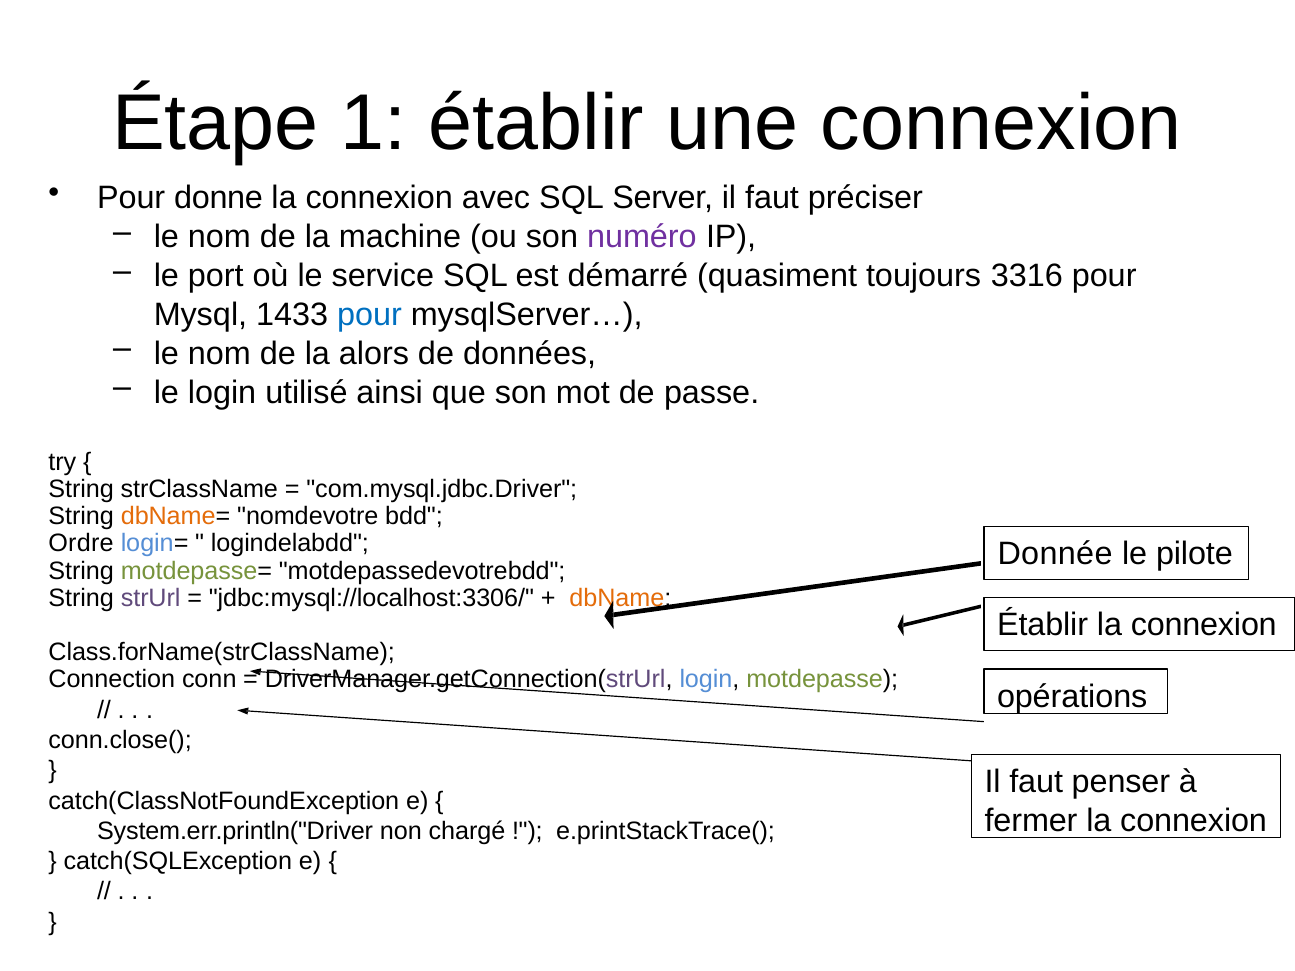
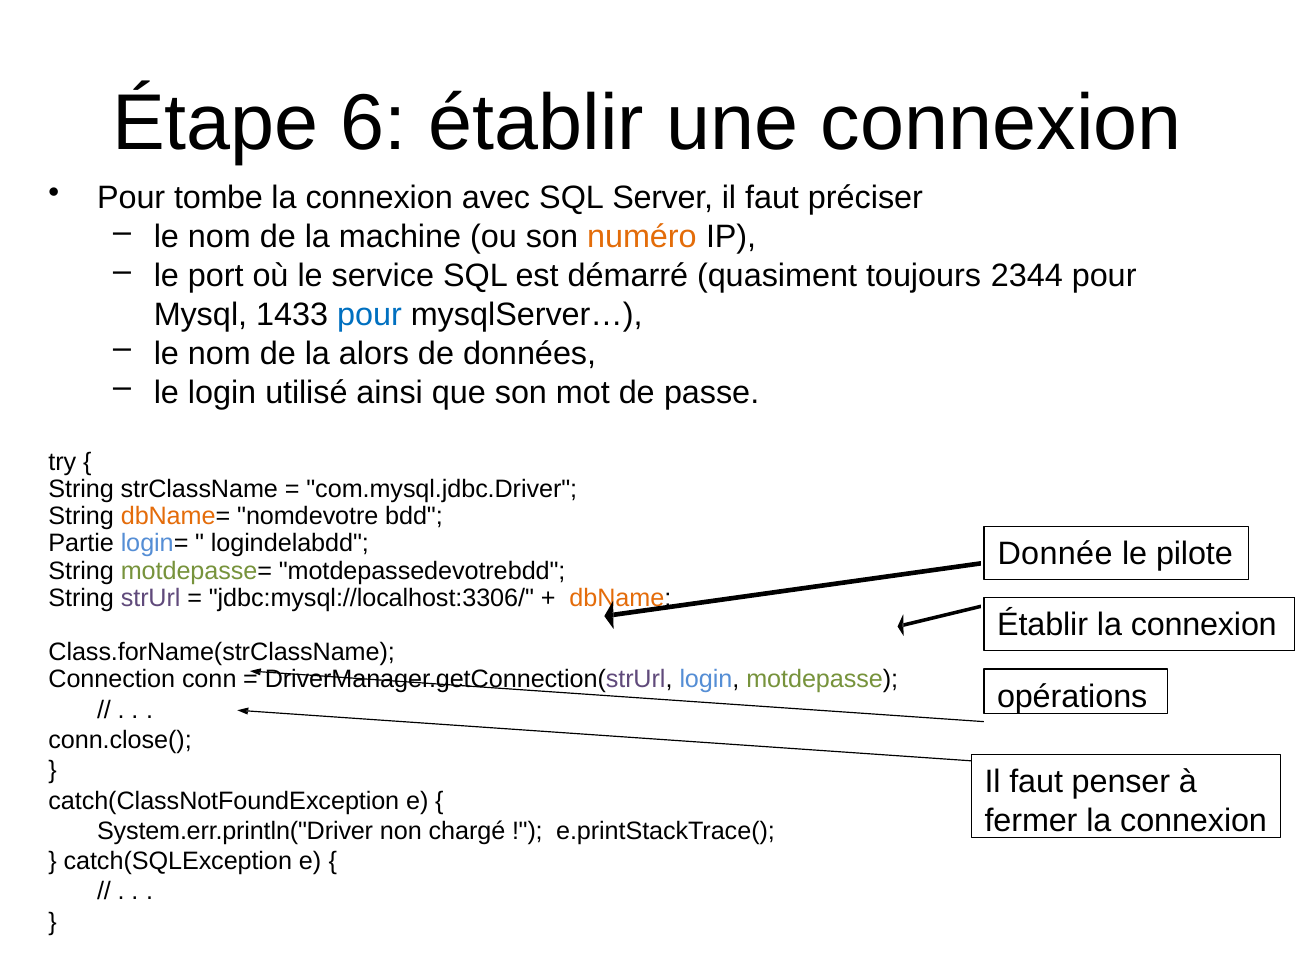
1: 1 -> 6
donne: donne -> tombe
numéro colour: purple -> orange
3316: 3316 -> 2344
Ordre: Ordre -> Partie
